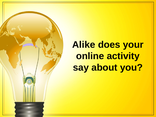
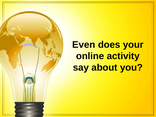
Alike: Alike -> Even
